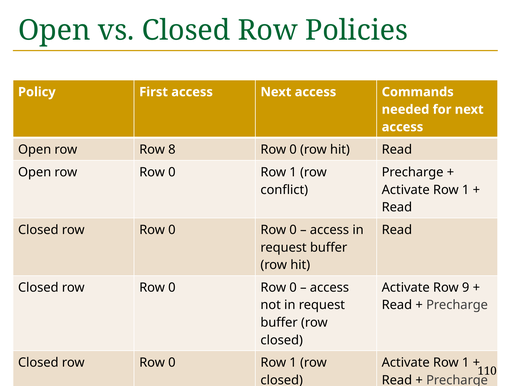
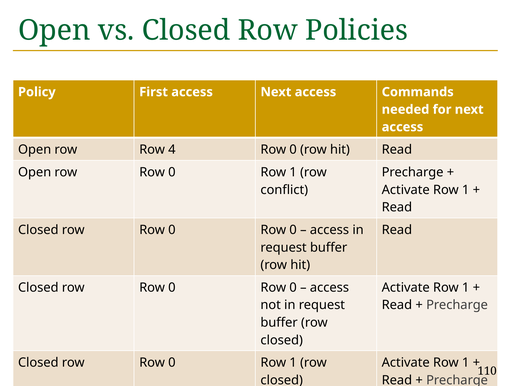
8: 8 -> 4
9 at (466, 288): 9 -> 1
